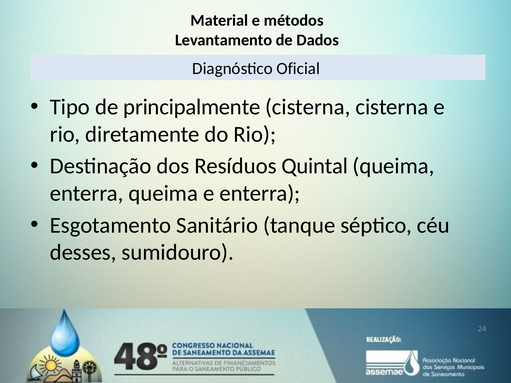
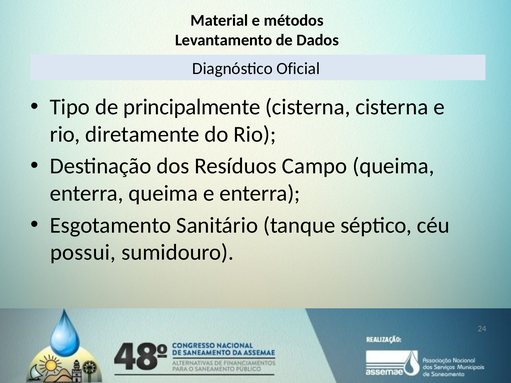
Quintal: Quintal -> Campo
desses: desses -> possui
